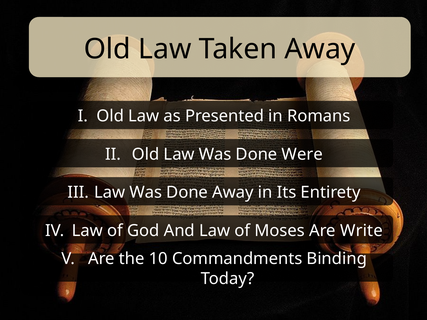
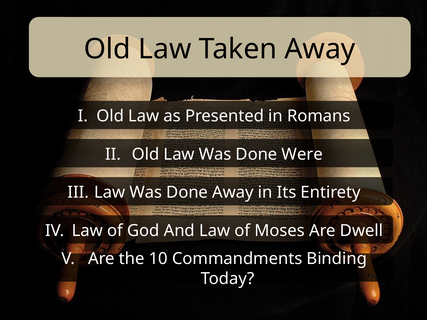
Write: Write -> Dwell
